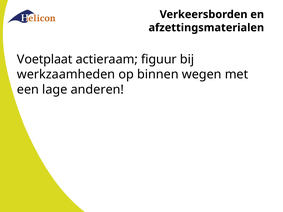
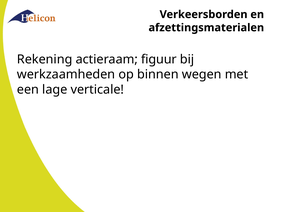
Voetplaat: Voetplaat -> Rekening
anderen: anderen -> verticale
